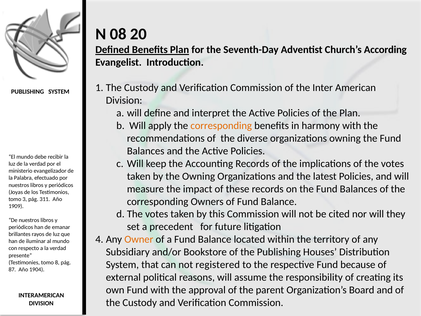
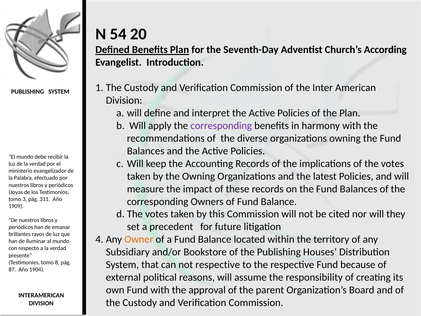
08: 08 -> 54
corresponding at (221, 126) colour: orange -> purple
not registered: registered -> respective
